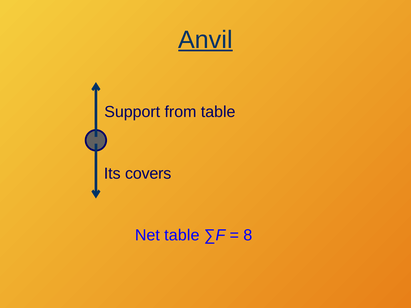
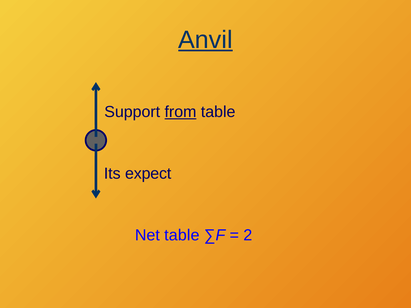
from underline: none -> present
covers: covers -> expect
8: 8 -> 2
